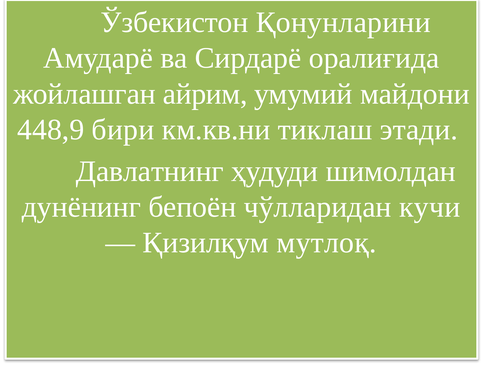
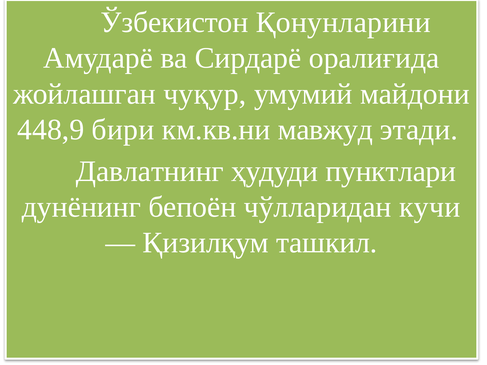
айрим: айрим -> чуқур
тиклаш: тиклаш -> мавжуд
шимолдан: шимолдан -> пунктлари
мутлоқ: мутлоқ -> ташкил
